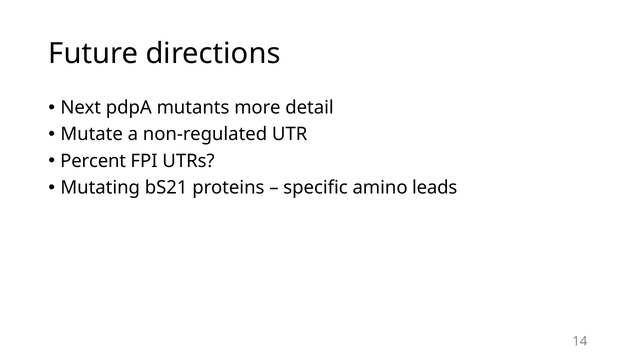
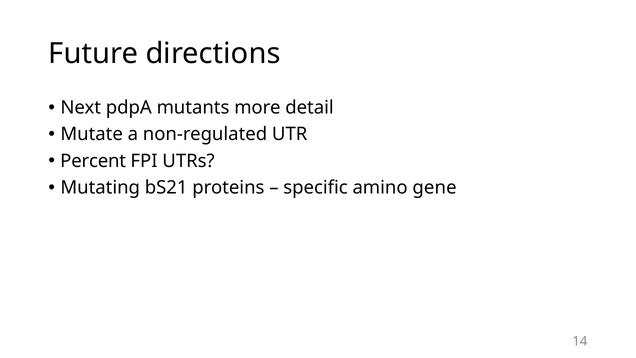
leads: leads -> gene
